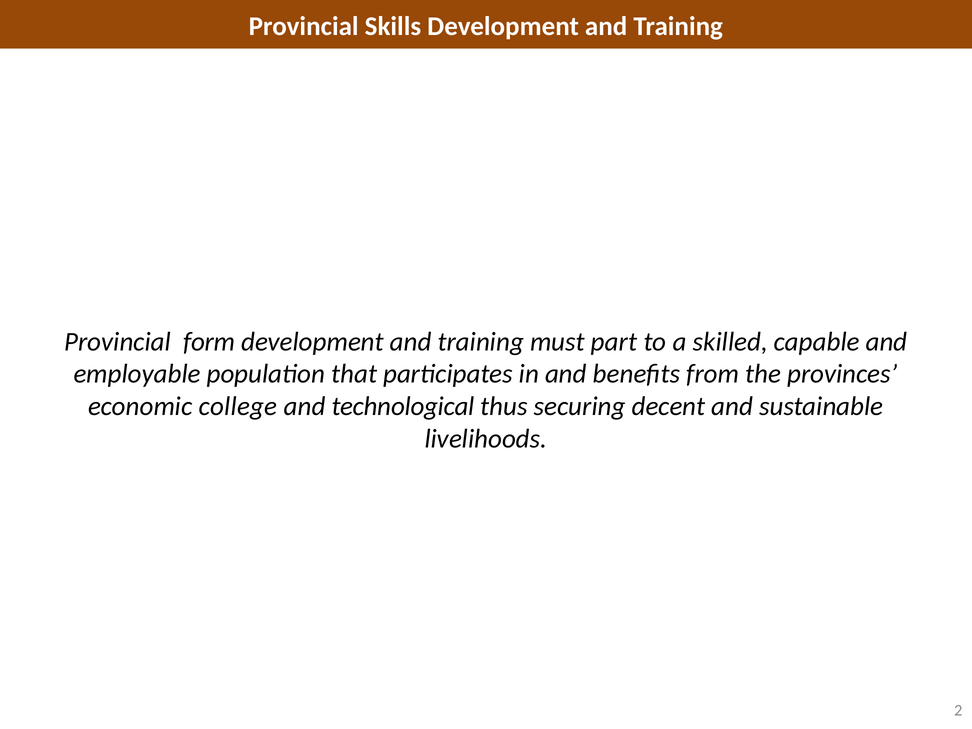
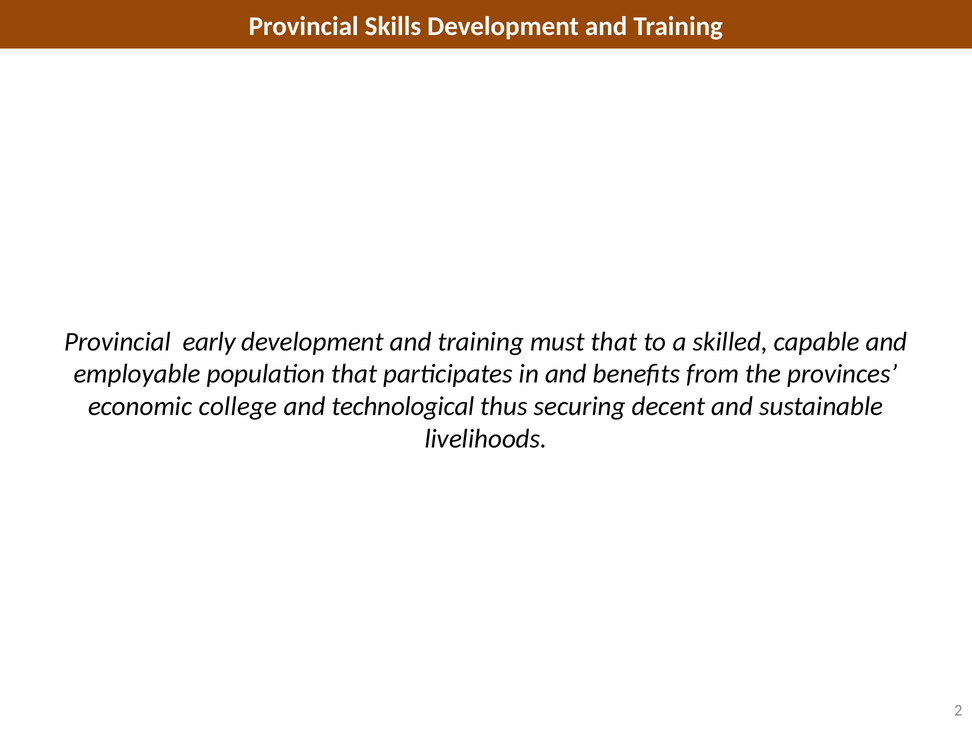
form: form -> early
must part: part -> that
